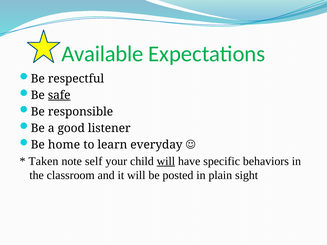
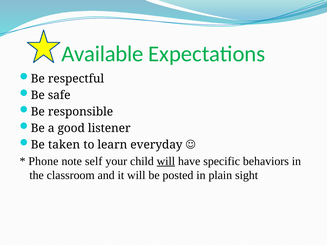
safe underline: present -> none
home: home -> taken
Taken: Taken -> Phone
